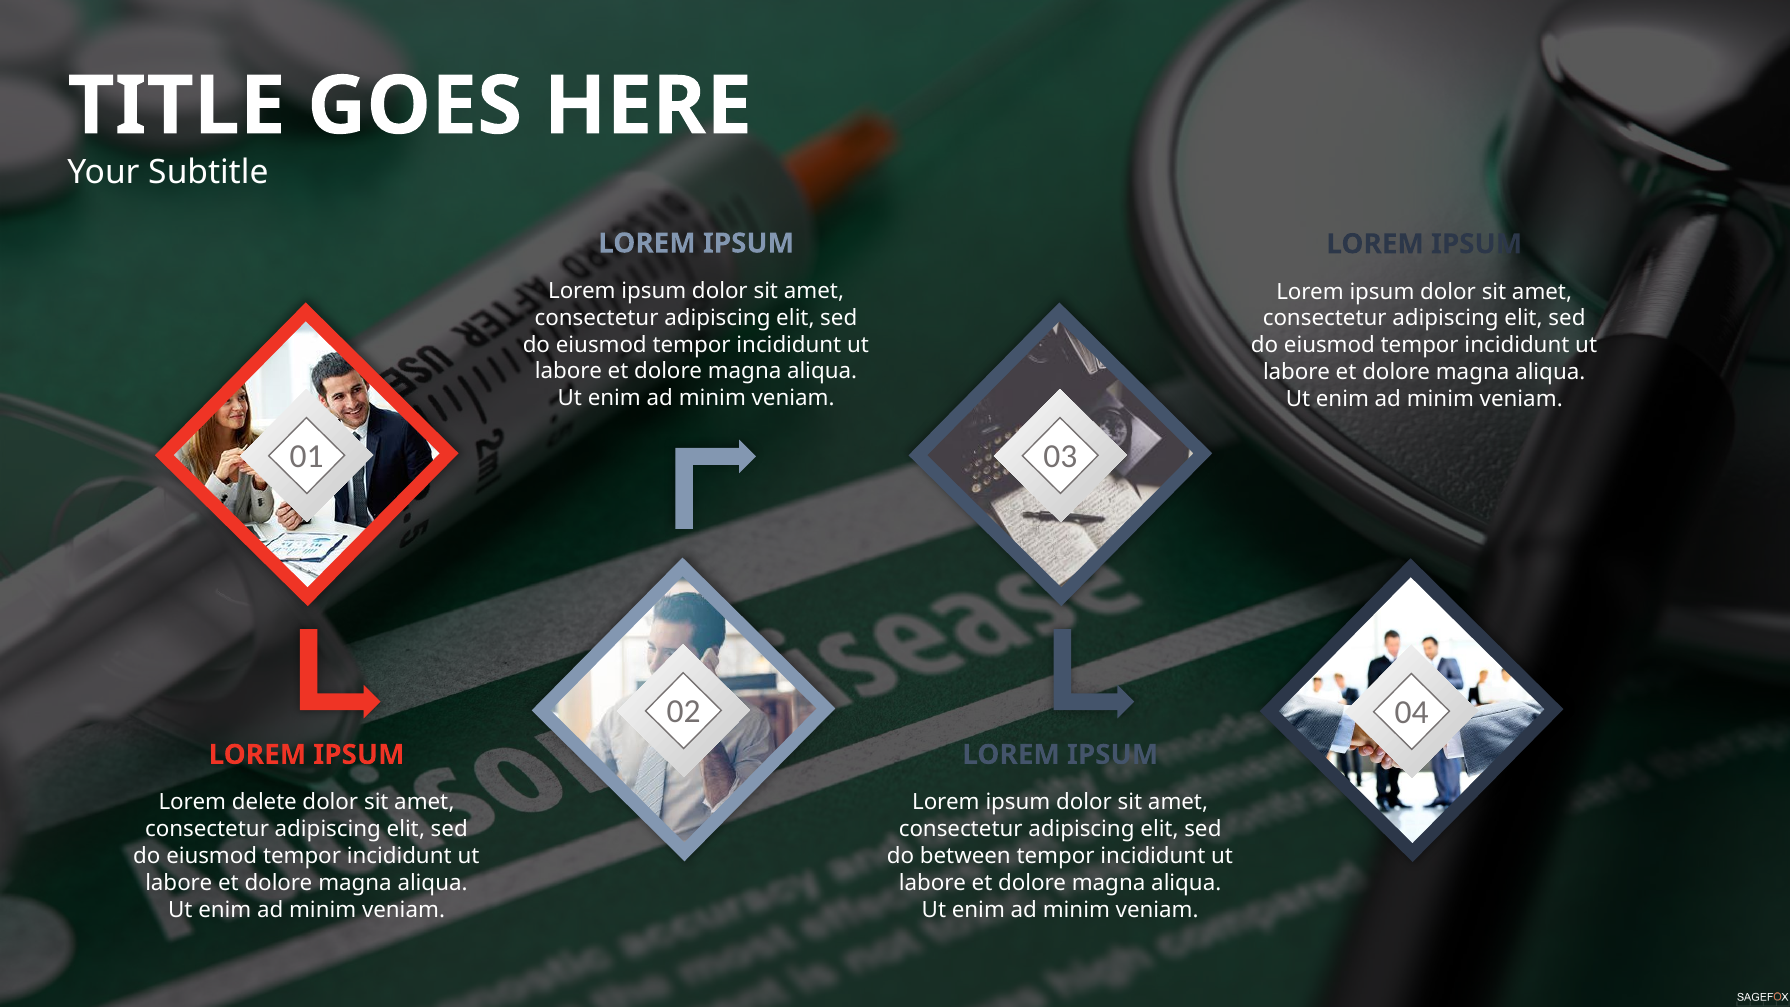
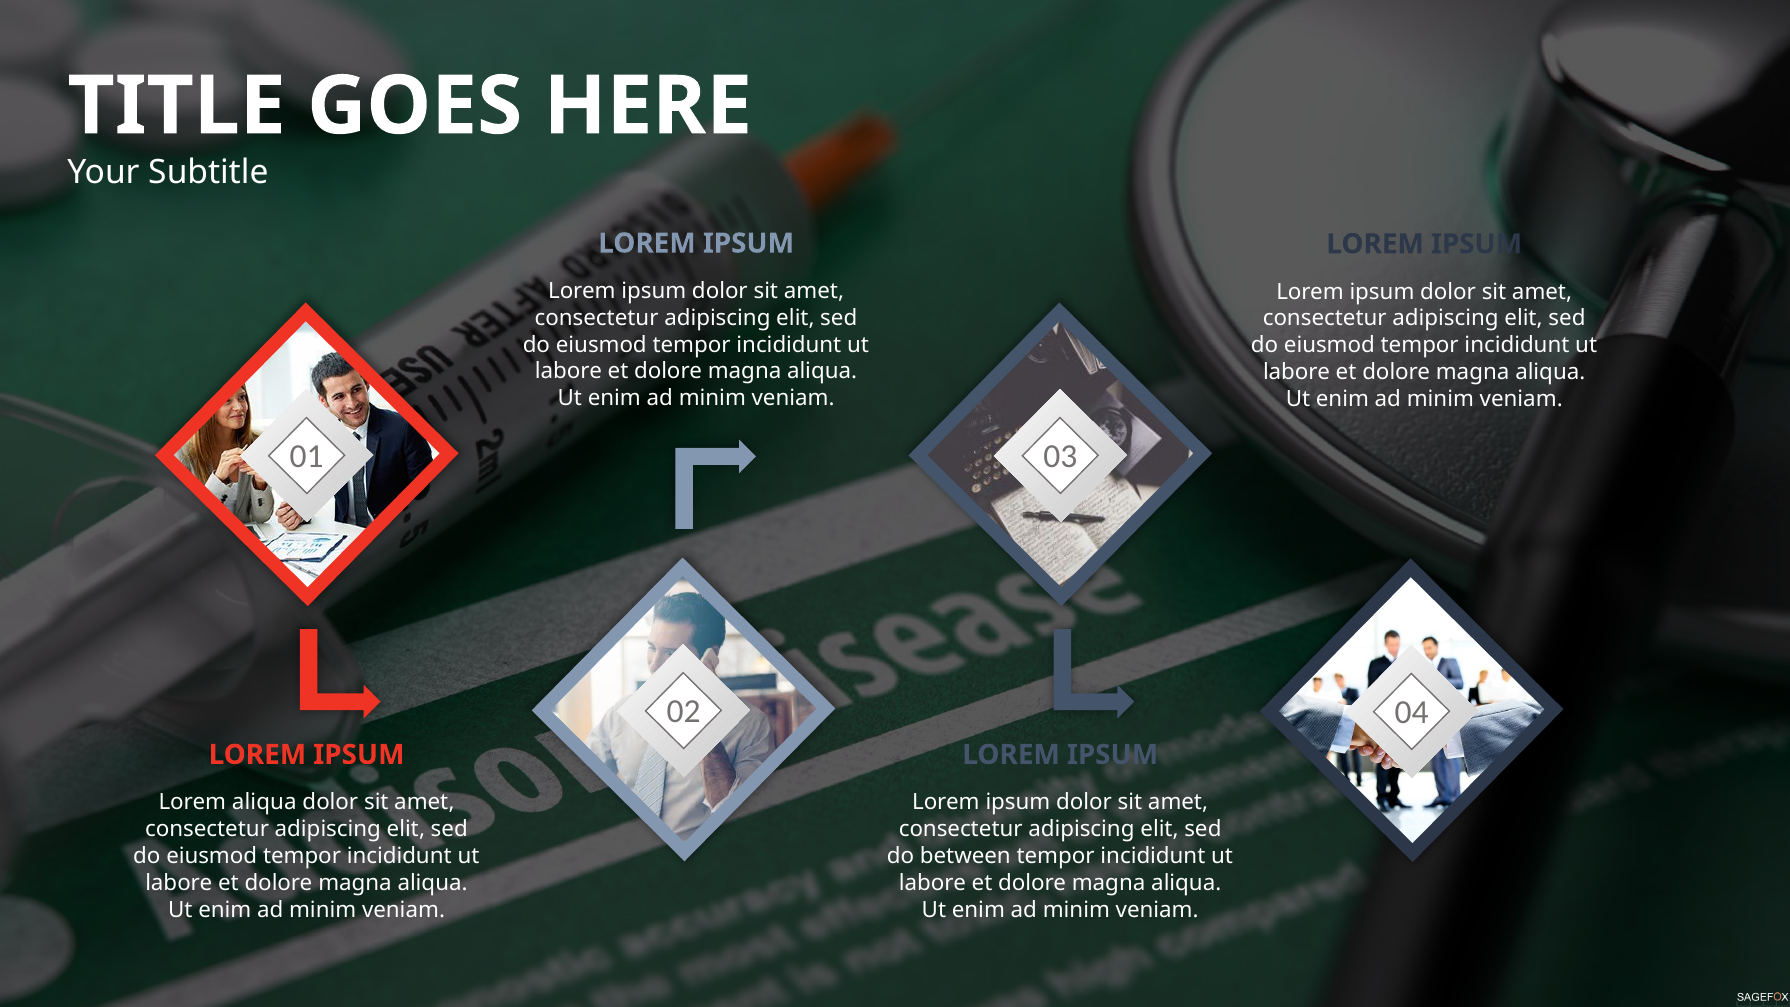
Lorem delete: delete -> aliqua
